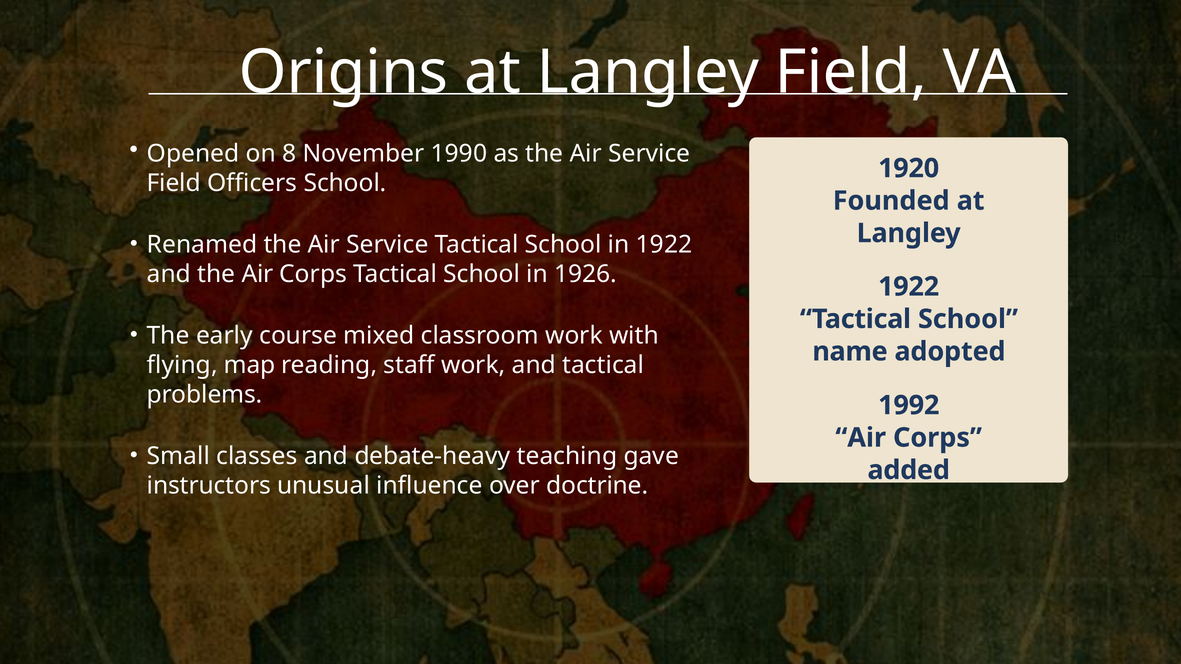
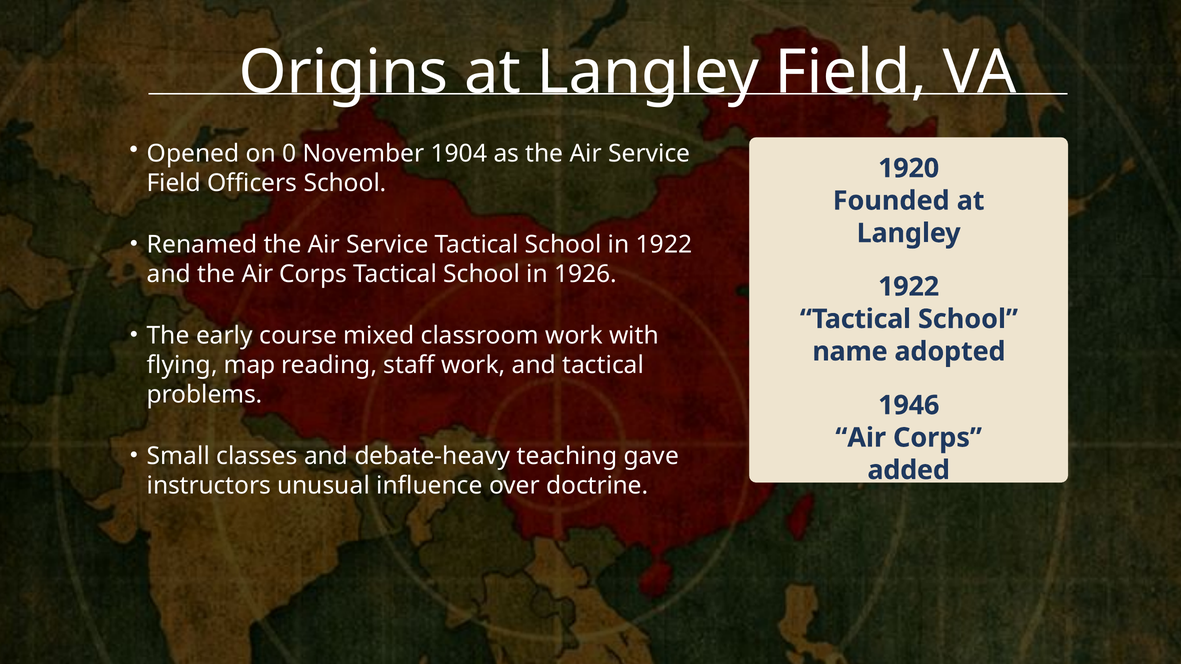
8: 8 -> 0
1990: 1990 -> 1904
1992: 1992 -> 1946
